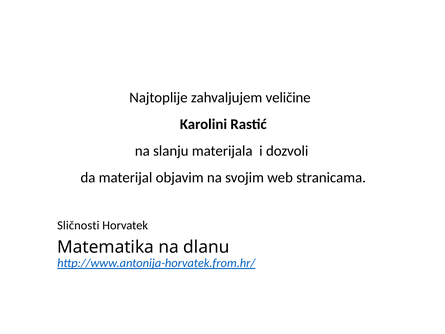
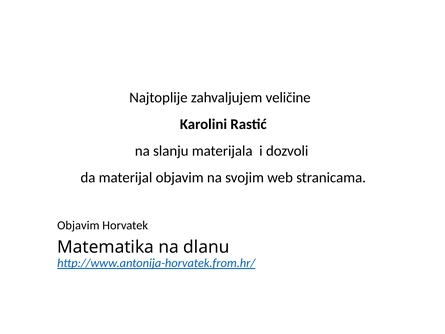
Sličnosti at (78, 225): Sličnosti -> Objavim
